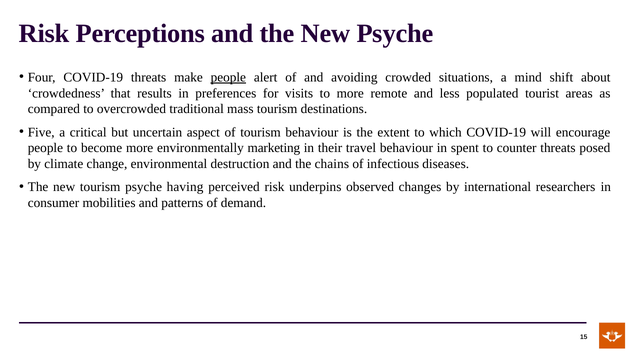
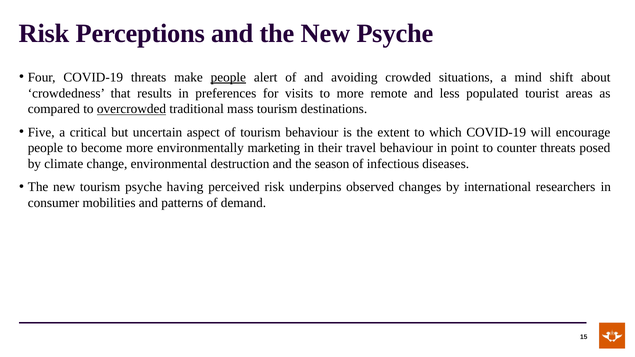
overcrowded underline: none -> present
spent: spent -> point
chains: chains -> season
